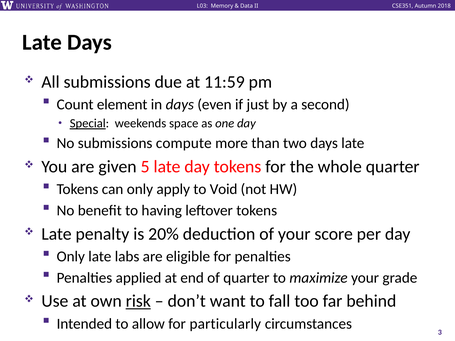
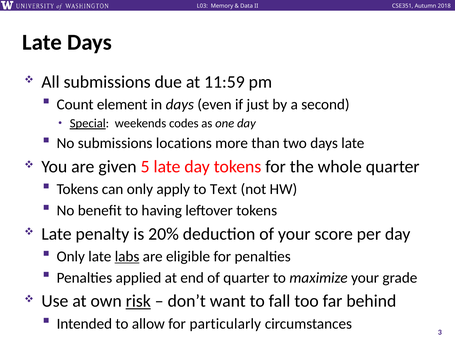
space: space -> codes
compute: compute -> locations
Void: Void -> Text
labs underline: none -> present
